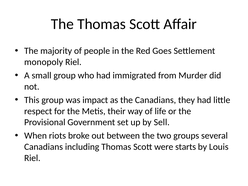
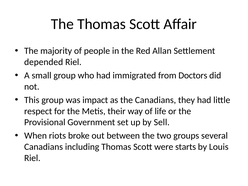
Goes: Goes -> Allan
monopoly: monopoly -> depended
Murder: Murder -> Doctors
